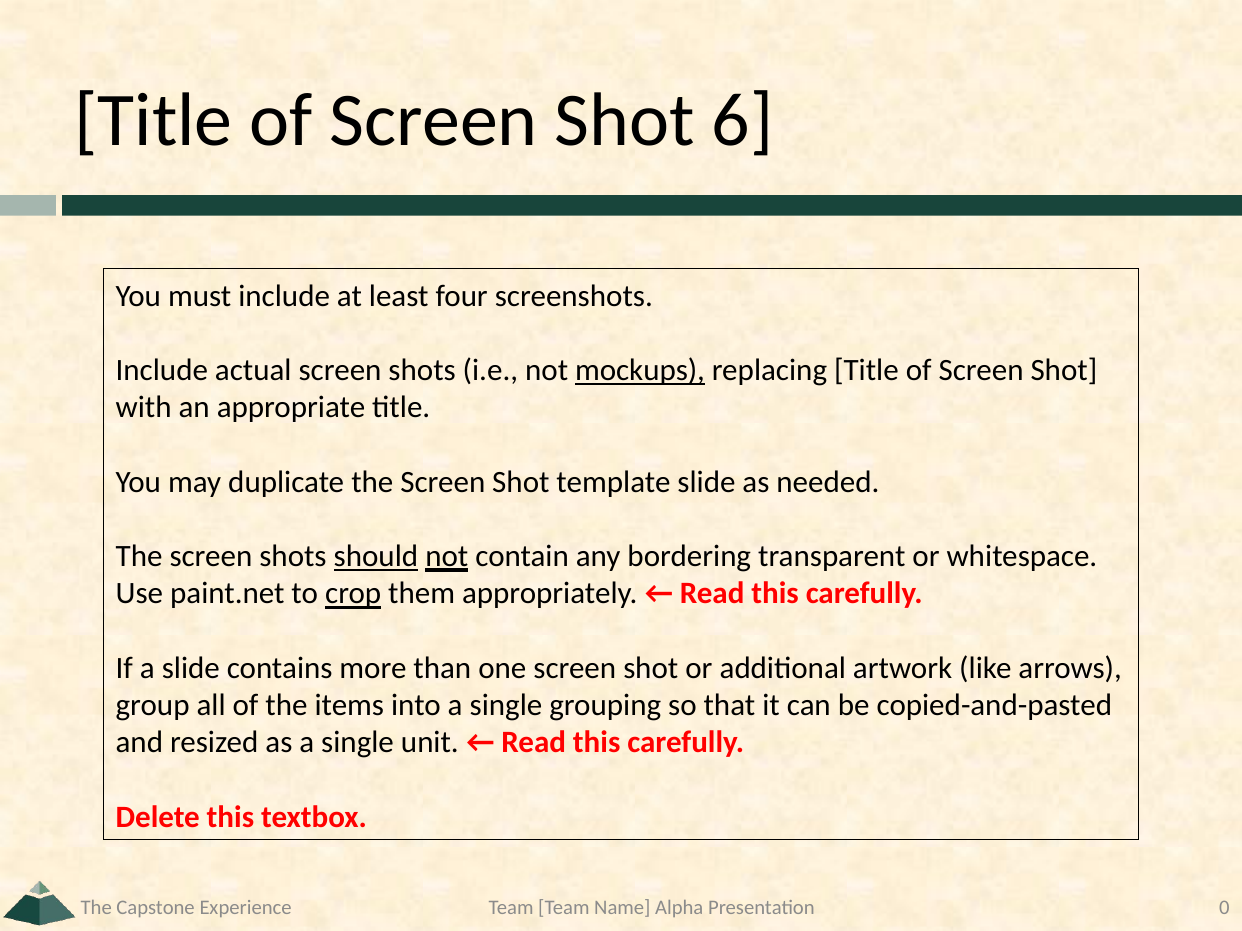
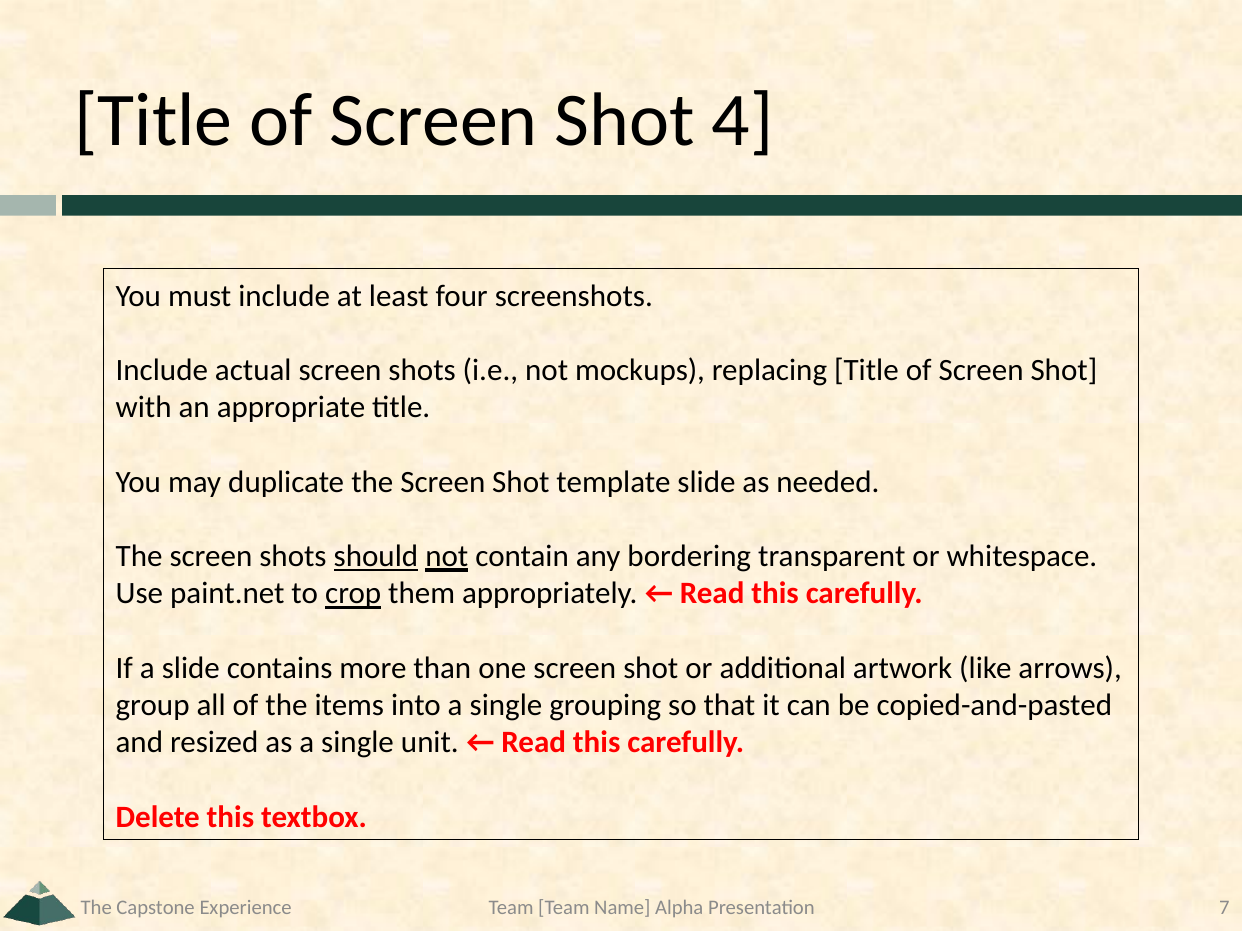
6: 6 -> 4
mockups underline: present -> none
0: 0 -> 7
